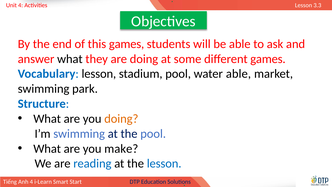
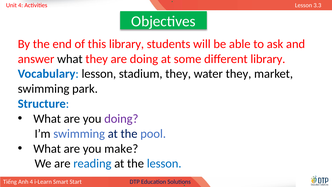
this games: games -> library
different games: games -> library
stadium pool: pool -> they
water able: able -> they
doing at (121, 119) colour: orange -> purple
